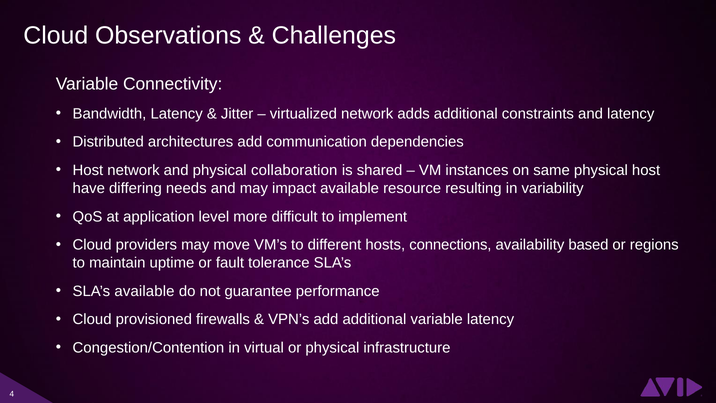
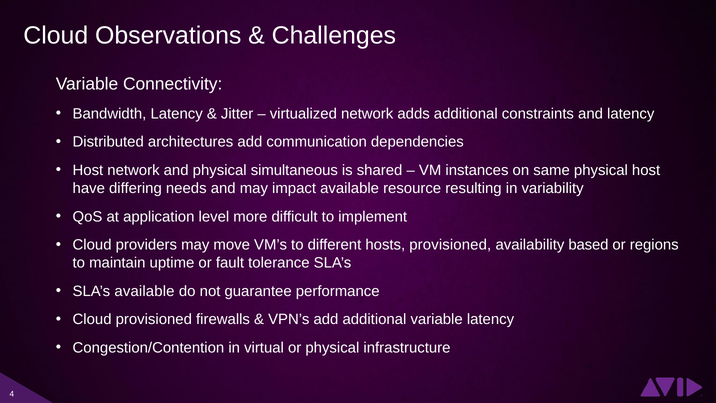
collaboration: collaboration -> simultaneous
hosts connections: connections -> provisioned
